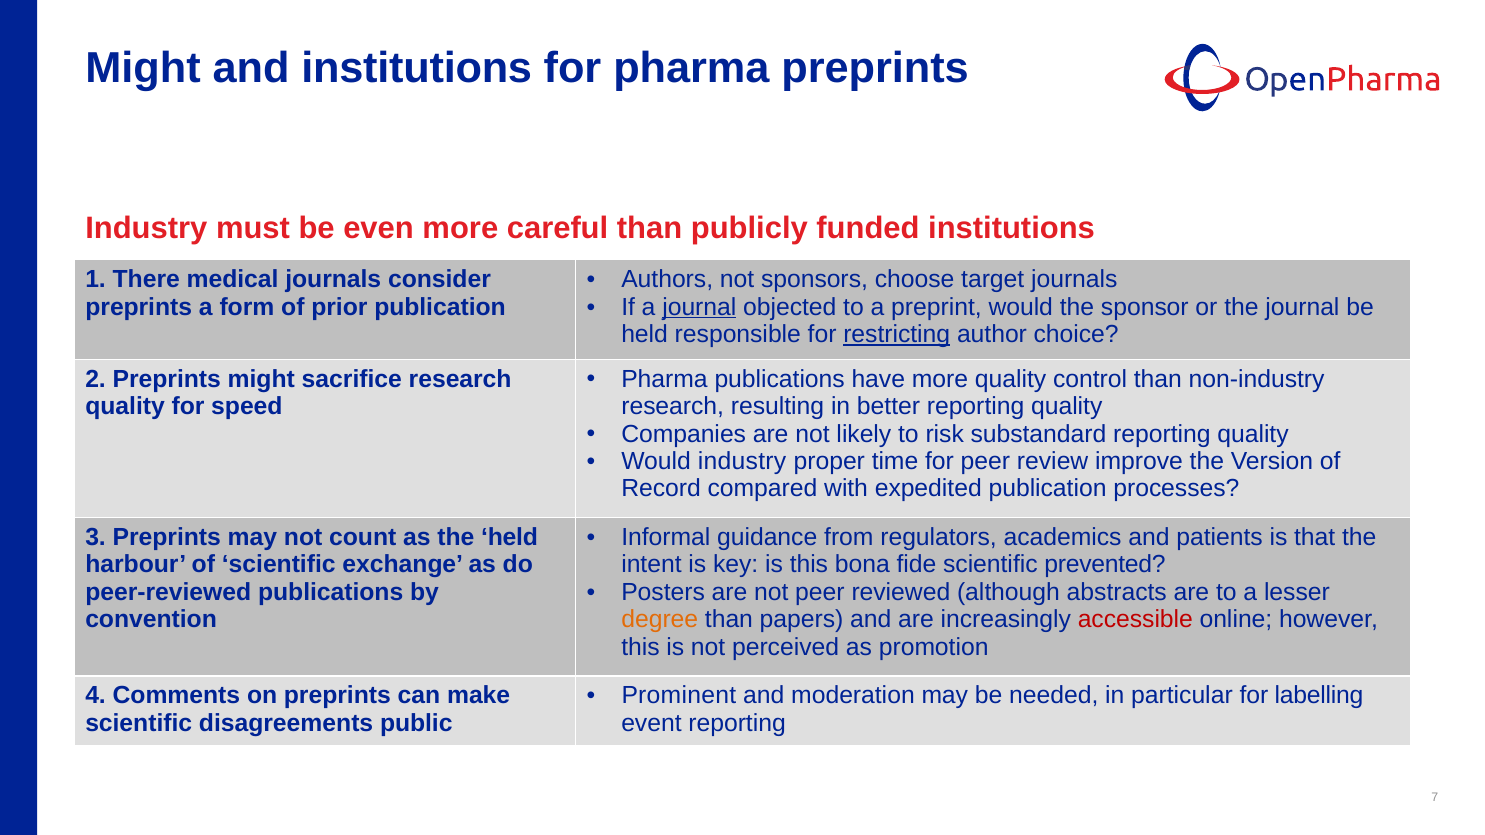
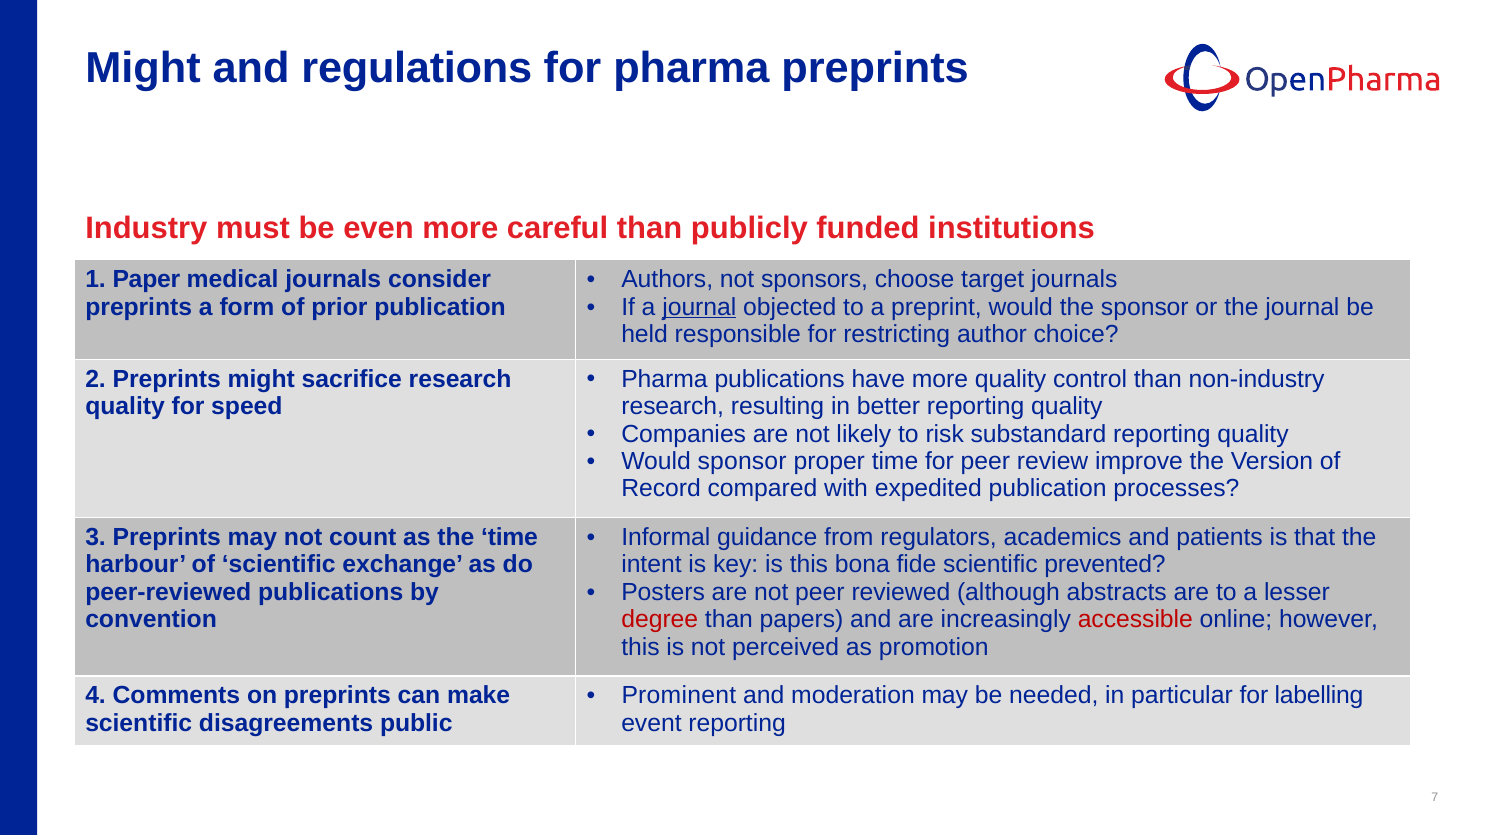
and institutions: institutions -> regulations
There: There -> Paper
restricting underline: present -> none
Would industry: industry -> sponsor
the held: held -> time
degree colour: orange -> red
